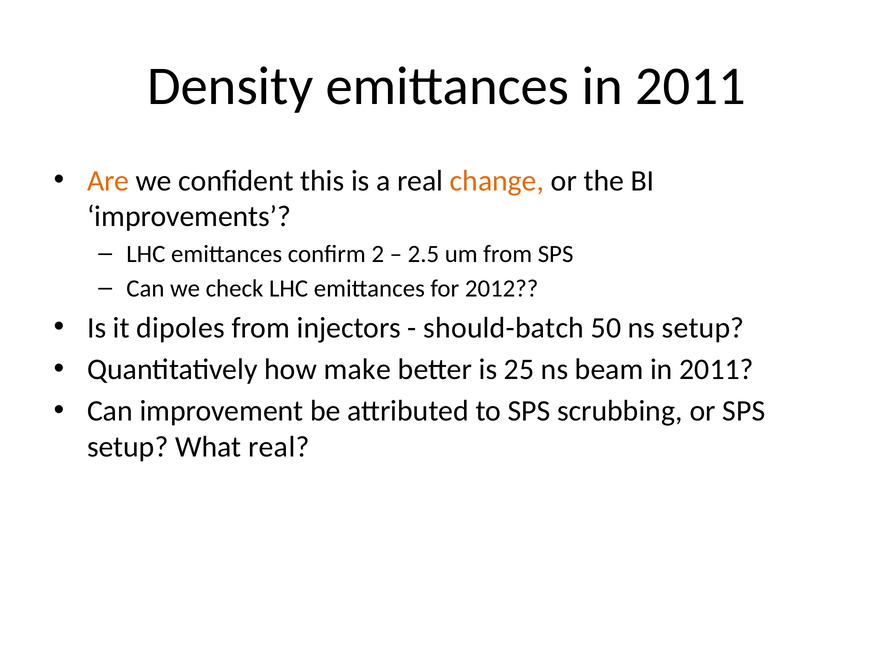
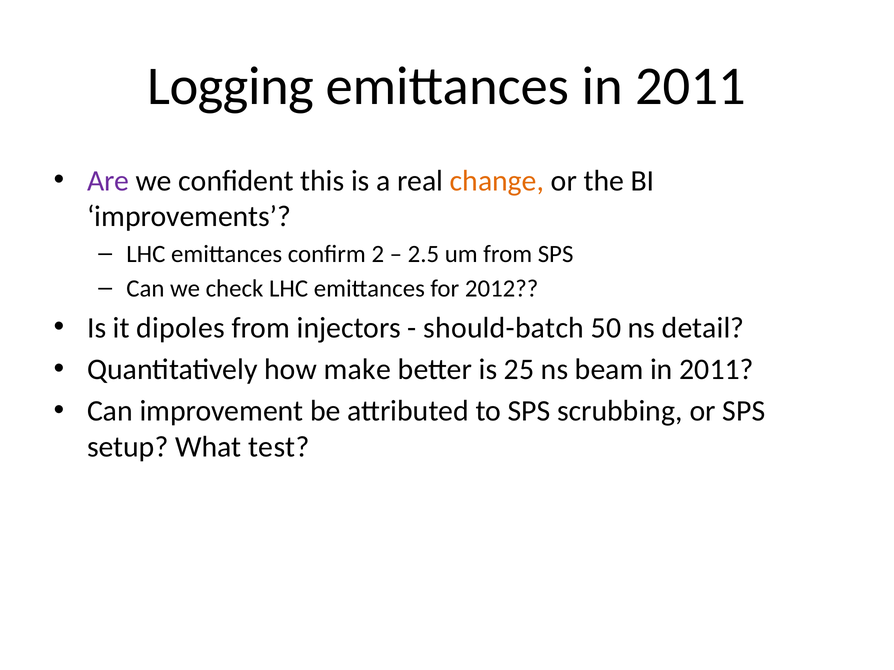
Density: Density -> Logging
Are colour: orange -> purple
ns setup: setup -> detail
What real: real -> test
